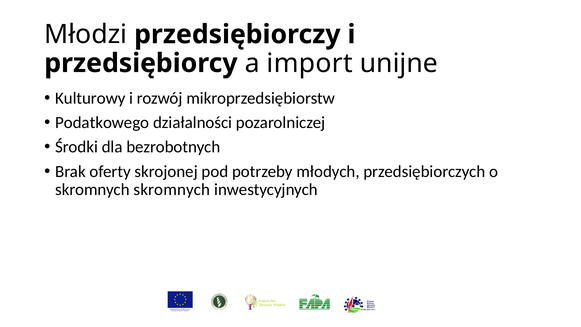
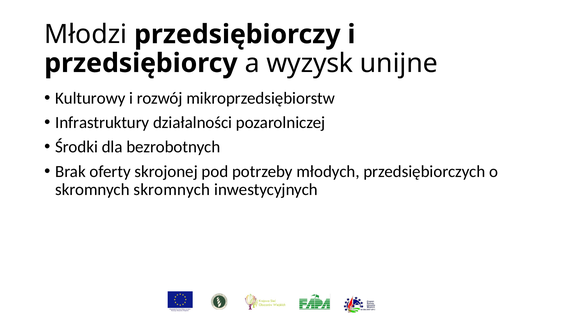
import: import -> wyzysk
Podatkowego: Podatkowego -> Infrastruktury
